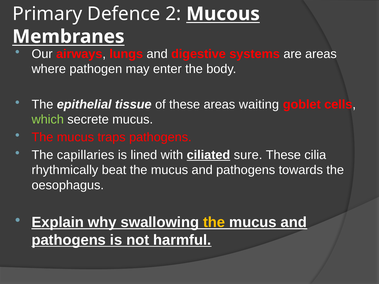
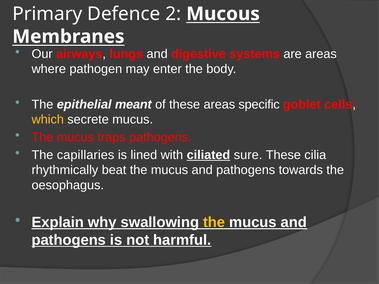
tissue: tissue -> meant
waiting: waiting -> specific
which colour: light green -> yellow
